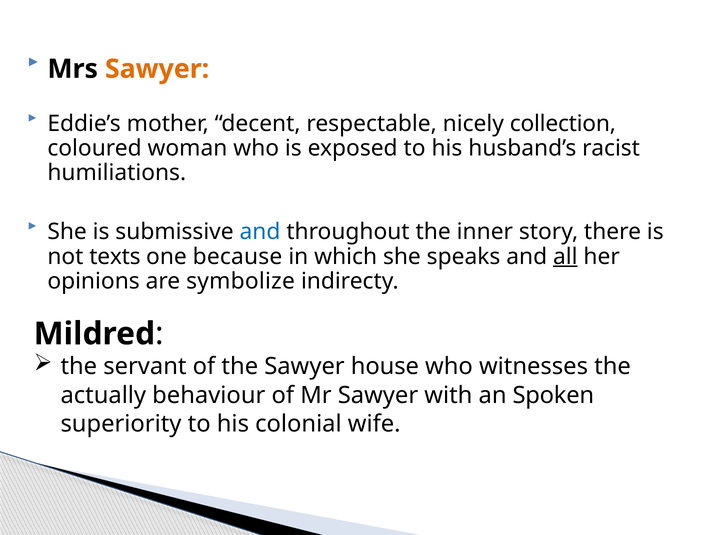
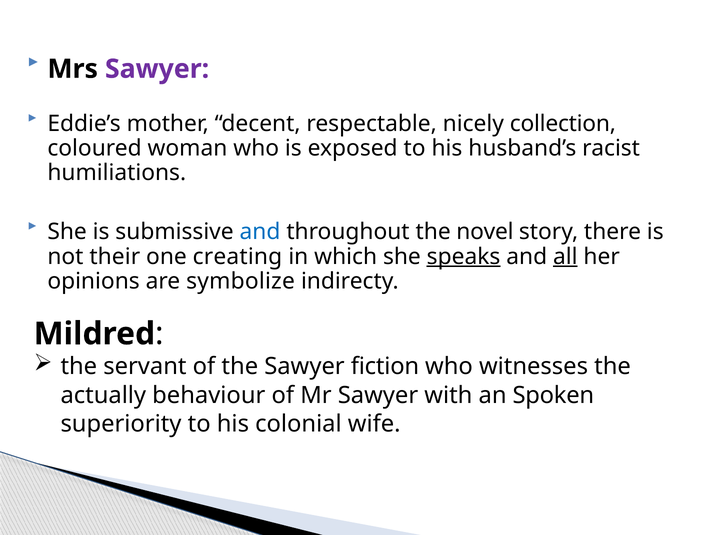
Sawyer at (157, 69) colour: orange -> purple
inner: inner -> novel
texts: texts -> their
because: because -> creating
speaks underline: none -> present
house: house -> fiction
